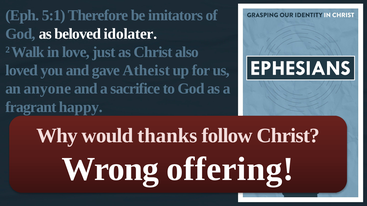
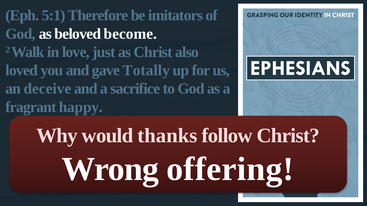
idolater: idolater -> become
Atheist: Atheist -> Totally
anyone: anyone -> deceive
